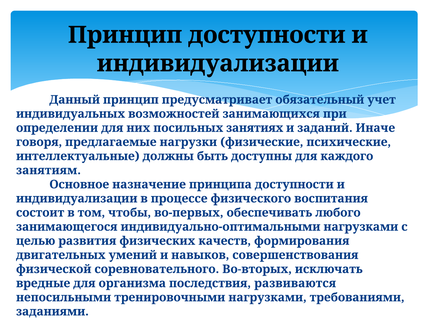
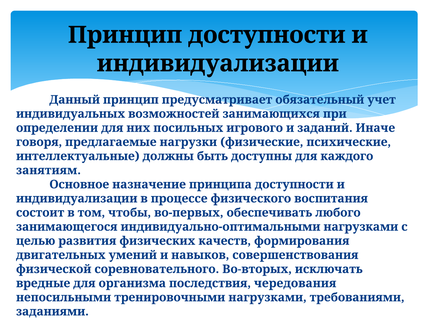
занятиях: занятиях -> игрового
развиваются: развиваются -> чередования
